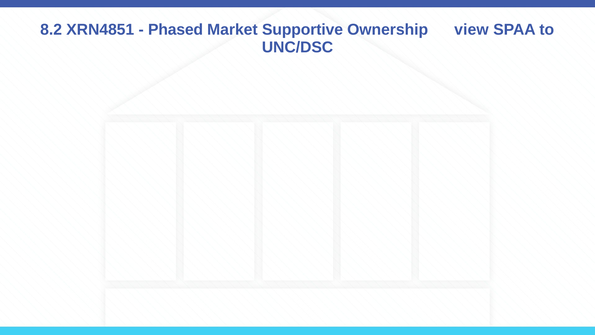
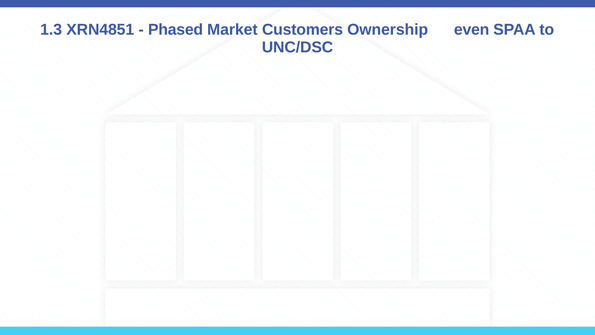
8.2: 8.2 -> 1.3
Supportive: Supportive -> Customers
view: view -> even
